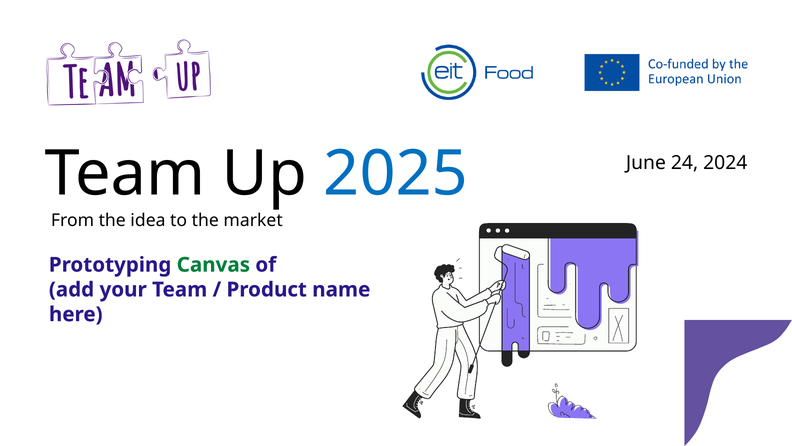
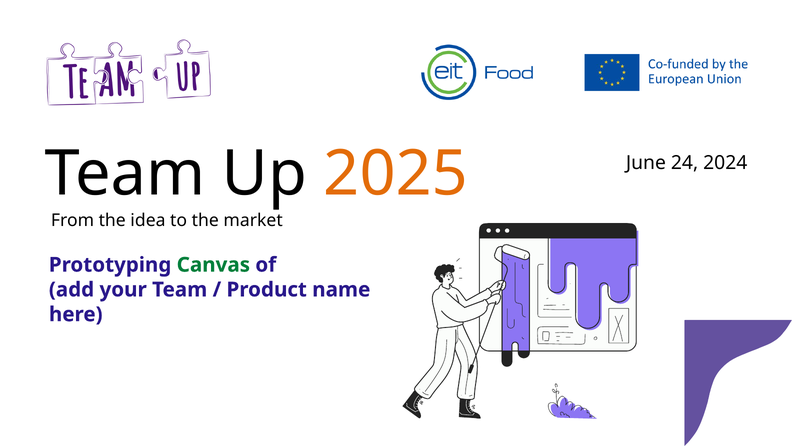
2025 colour: blue -> orange
